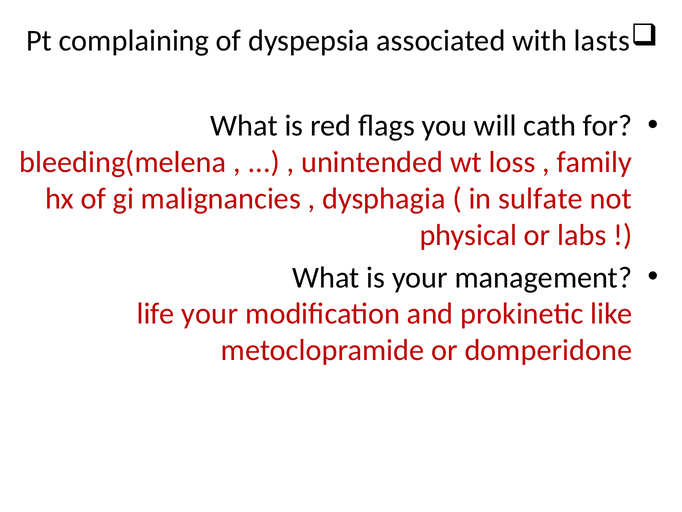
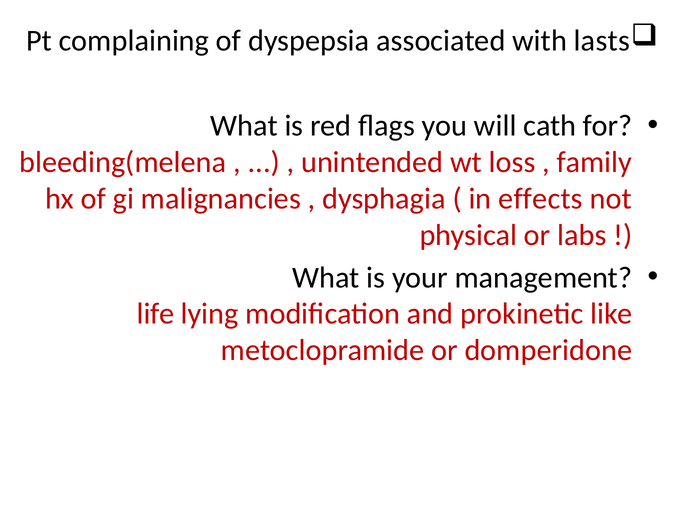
sulfate: sulfate -> effects
life your: your -> lying
